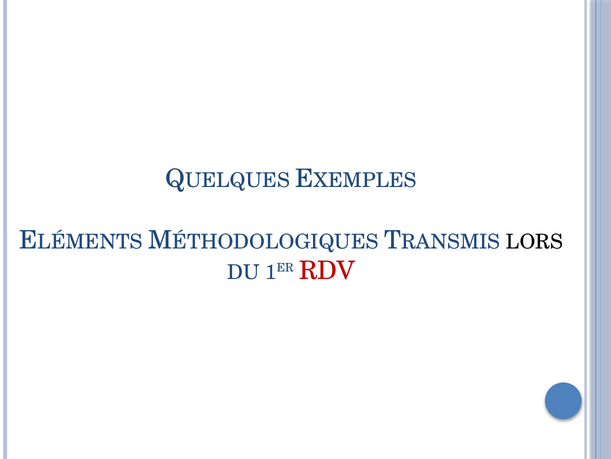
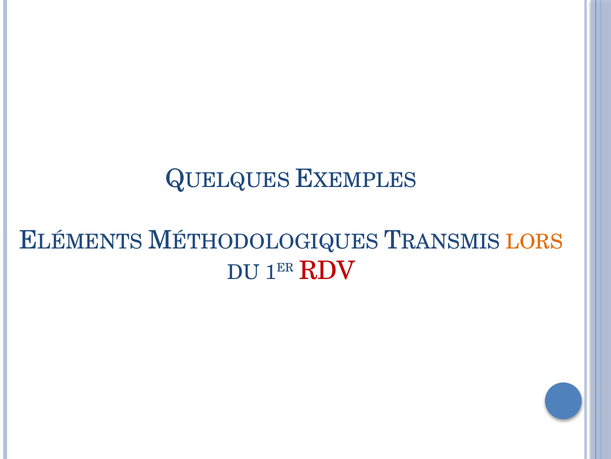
LORS colour: black -> orange
